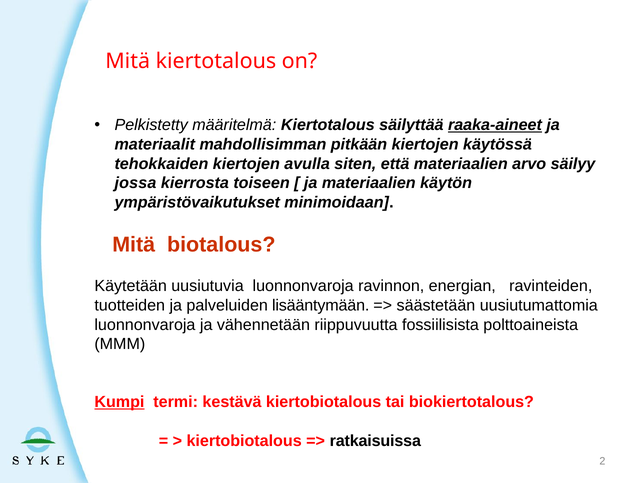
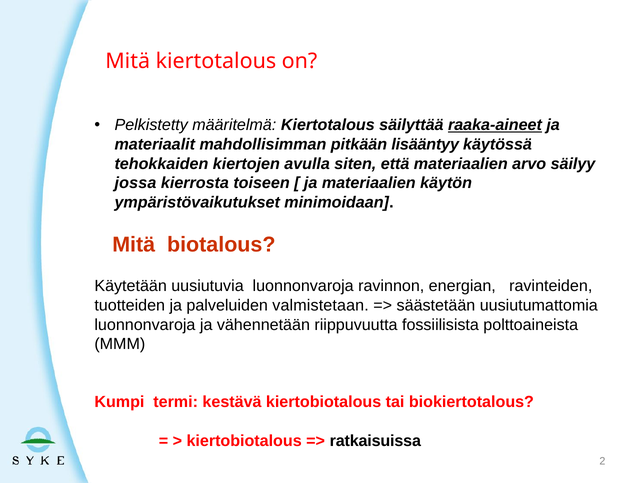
pitkään kiertojen: kiertojen -> lisääntyy
lisääntymään: lisääntymään -> valmistetaan
Kumpi underline: present -> none
